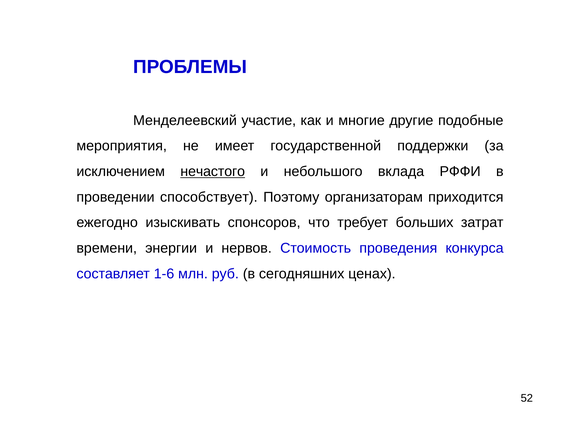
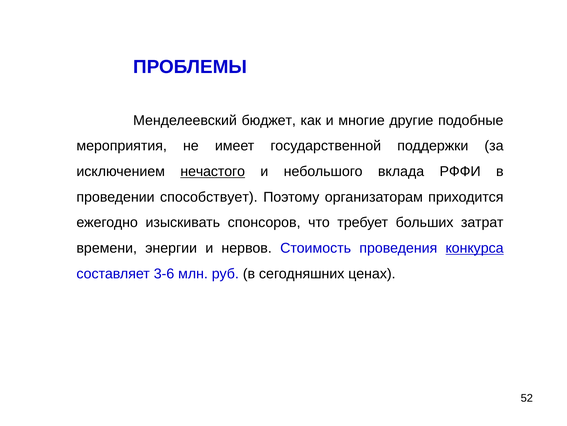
участие: участие -> бюджет
конкурса underline: none -> present
1-6: 1-6 -> 3-6
